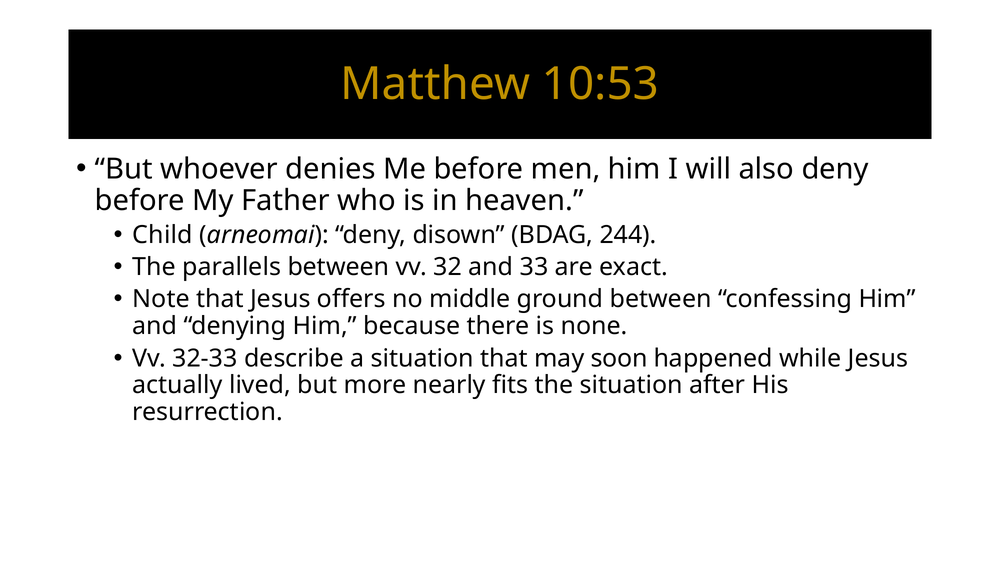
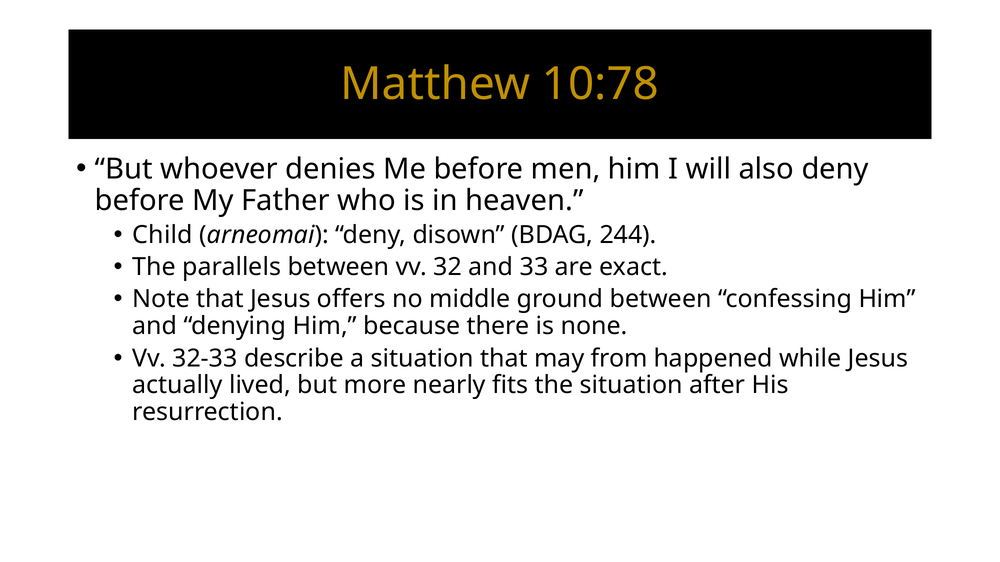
10:53: 10:53 -> 10:78
soon: soon -> from
